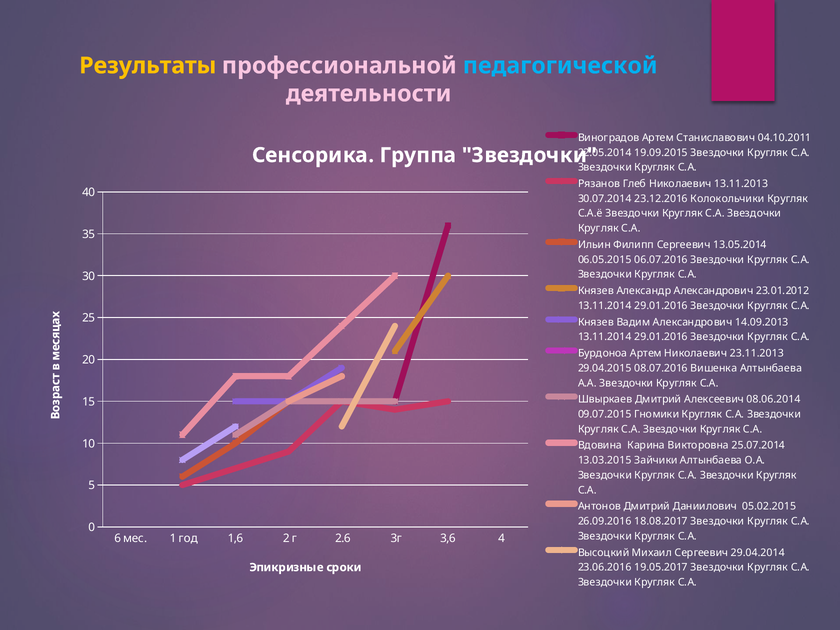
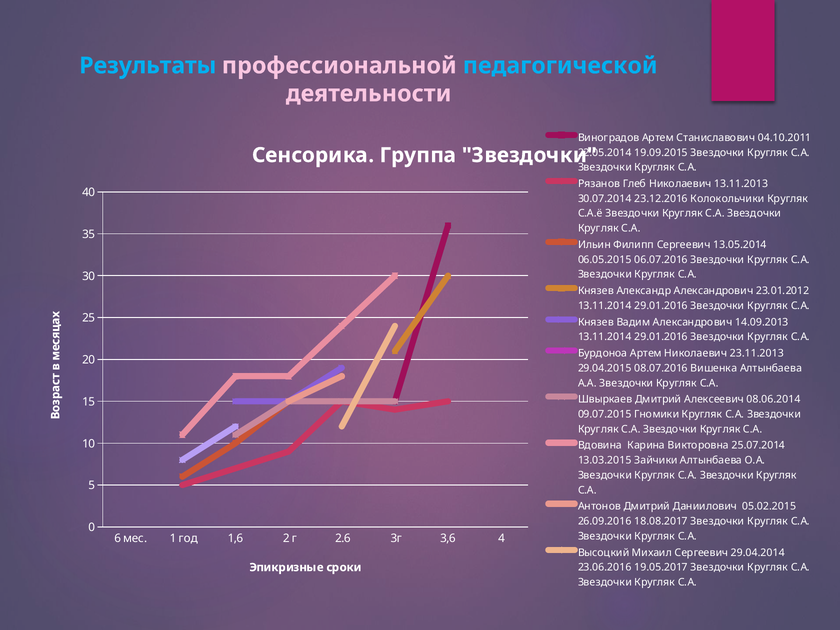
Результаты colour: yellow -> light blue
